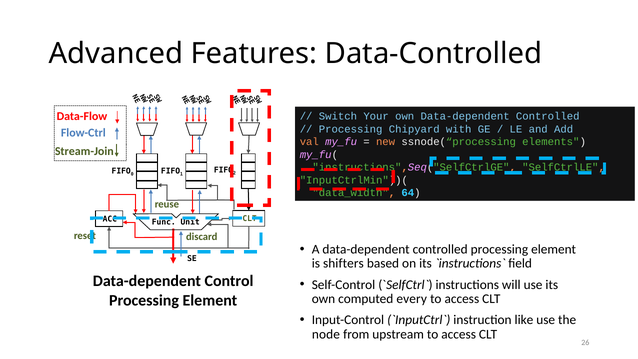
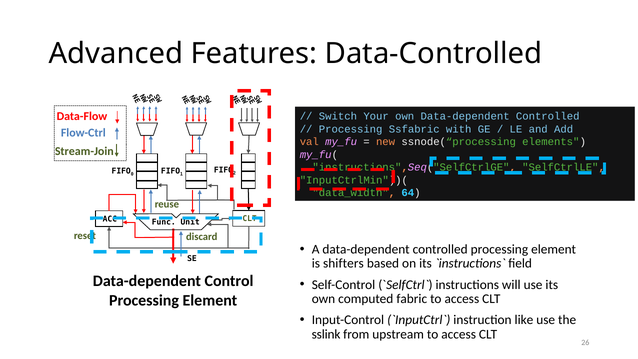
Chipyard: Chipyard -> Ssfabric
every: every -> fabric
node: node -> sslink
